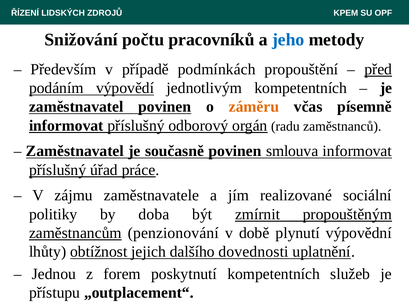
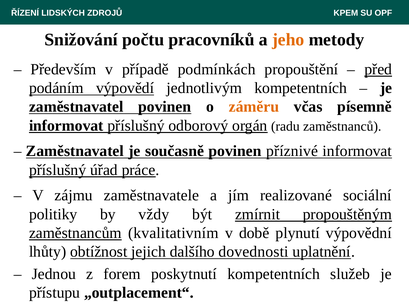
jeho colour: blue -> orange
smlouva: smlouva -> příznivé
doba: doba -> vždy
penzionování: penzionování -> kvalitativním
